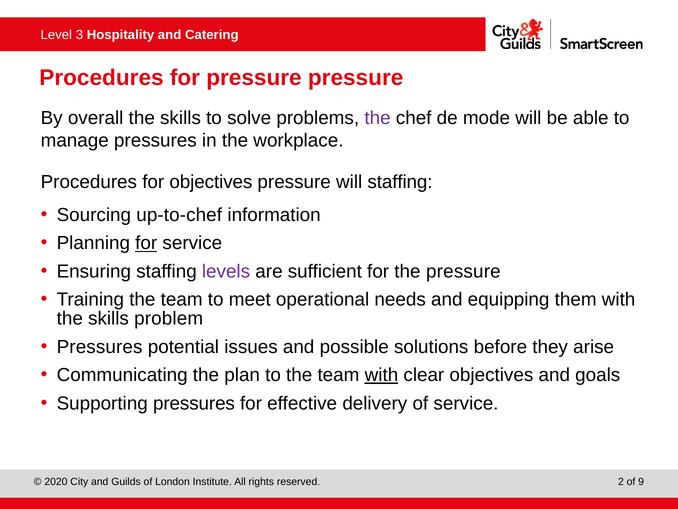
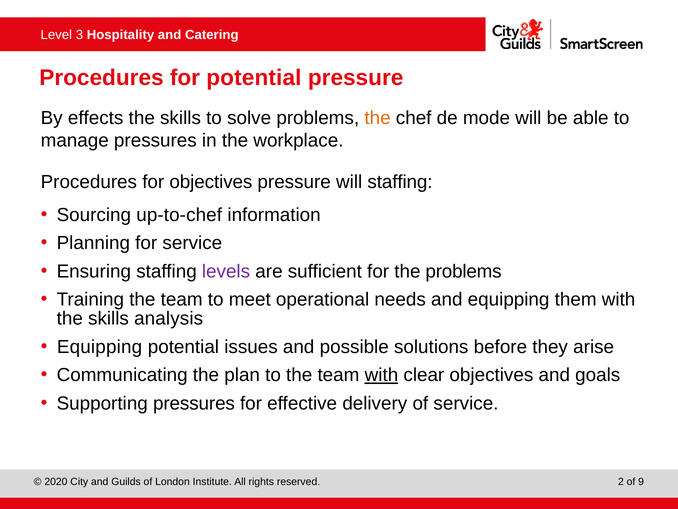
for pressure: pressure -> potential
overall: overall -> effects
the at (378, 118) colour: purple -> orange
for at (146, 243) underline: present -> none
the pressure: pressure -> problems
problem: problem -> analysis
Pressures at (100, 347): Pressures -> Equipping
